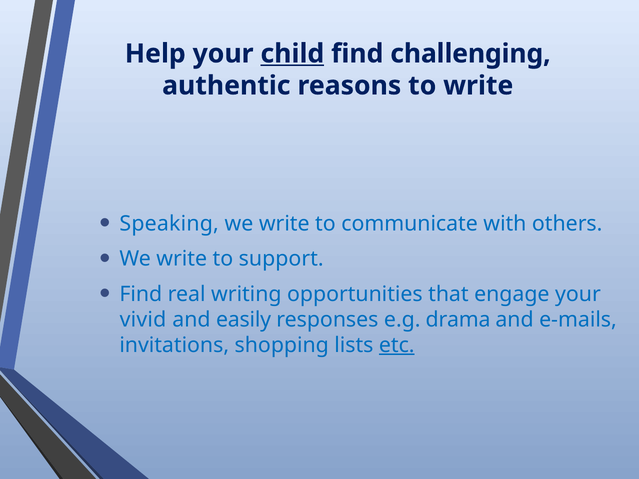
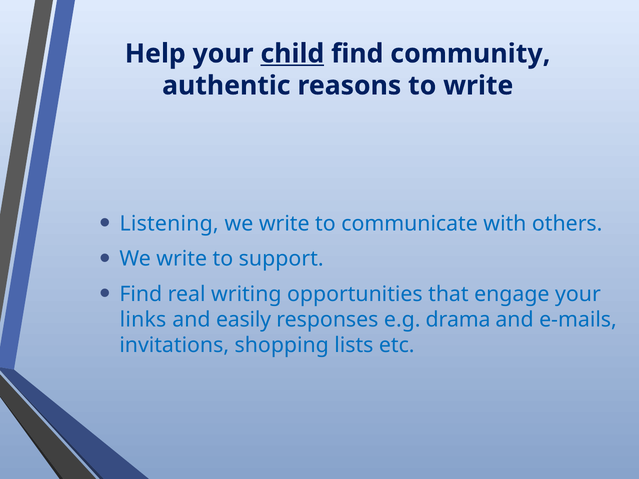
challenging: challenging -> community
Speaking: Speaking -> Listening
vivid: vivid -> links
etc underline: present -> none
